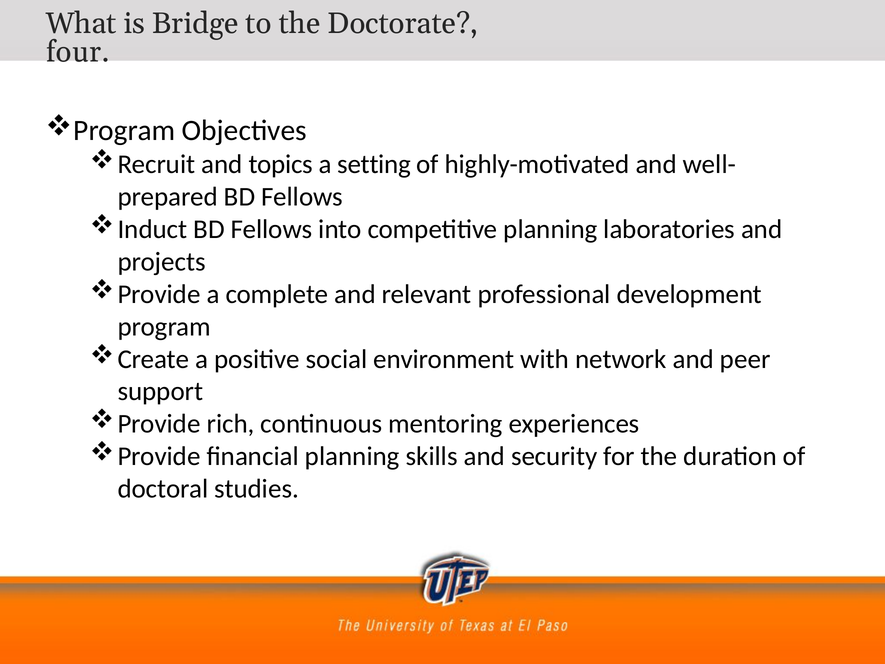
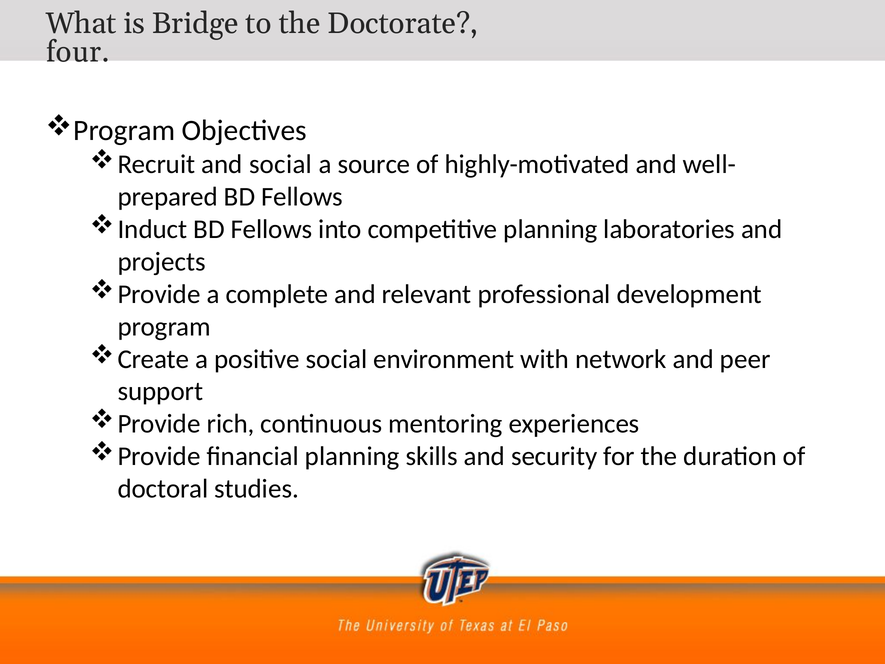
and topics: topics -> social
setting: setting -> source
